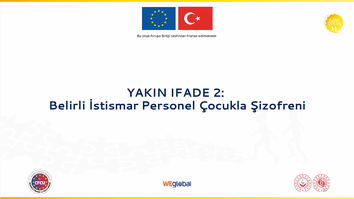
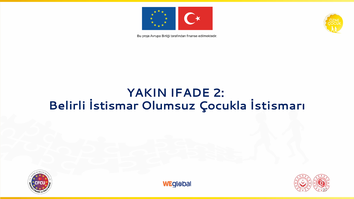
Personel: Personel -> Olumsuz
Şizofreni: Şizofreni -> İstismarı
